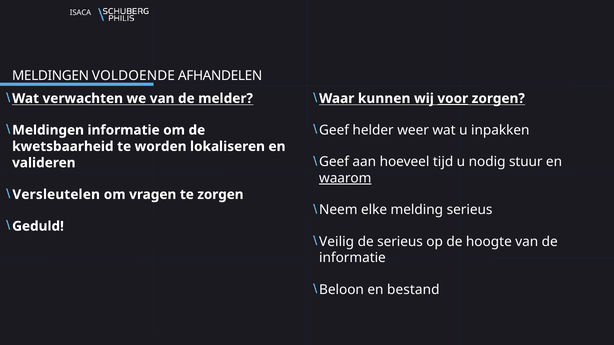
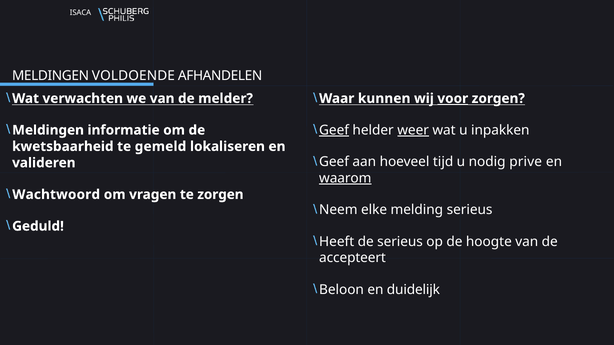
Geef at (334, 130) underline: none -> present
weer underline: none -> present
worden: worden -> gemeld
stuur: stuur -> prive
Versleutelen: Versleutelen -> Wachtwoord
Veilig: Veilig -> Heeft
informatie at (352, 258): informatie -> accepteert
bestand: bestand -> duidelijk
